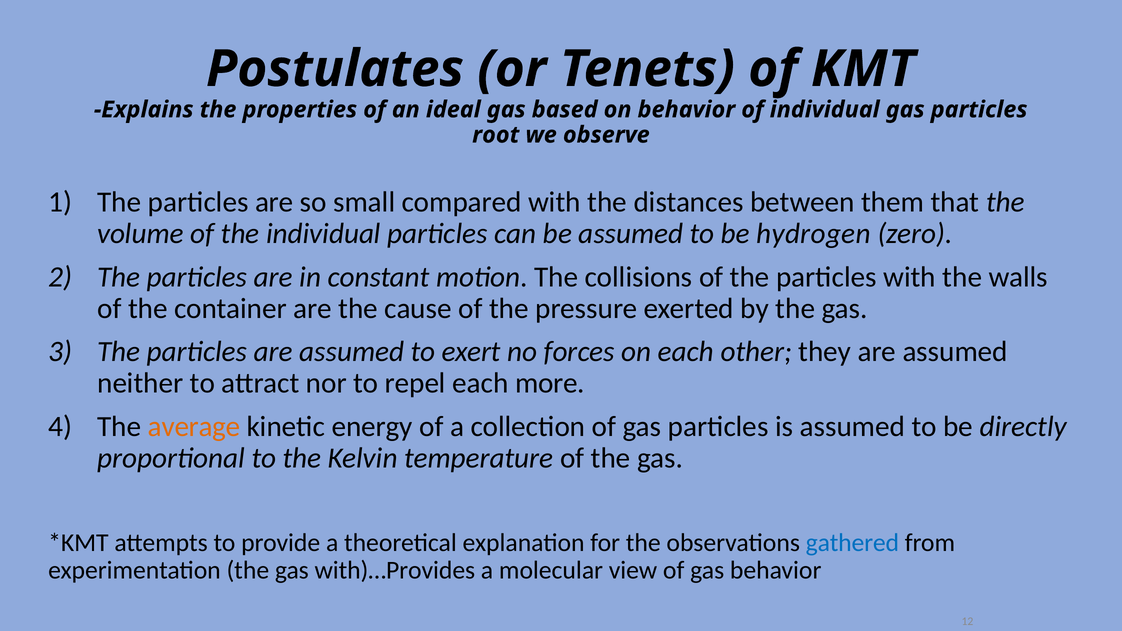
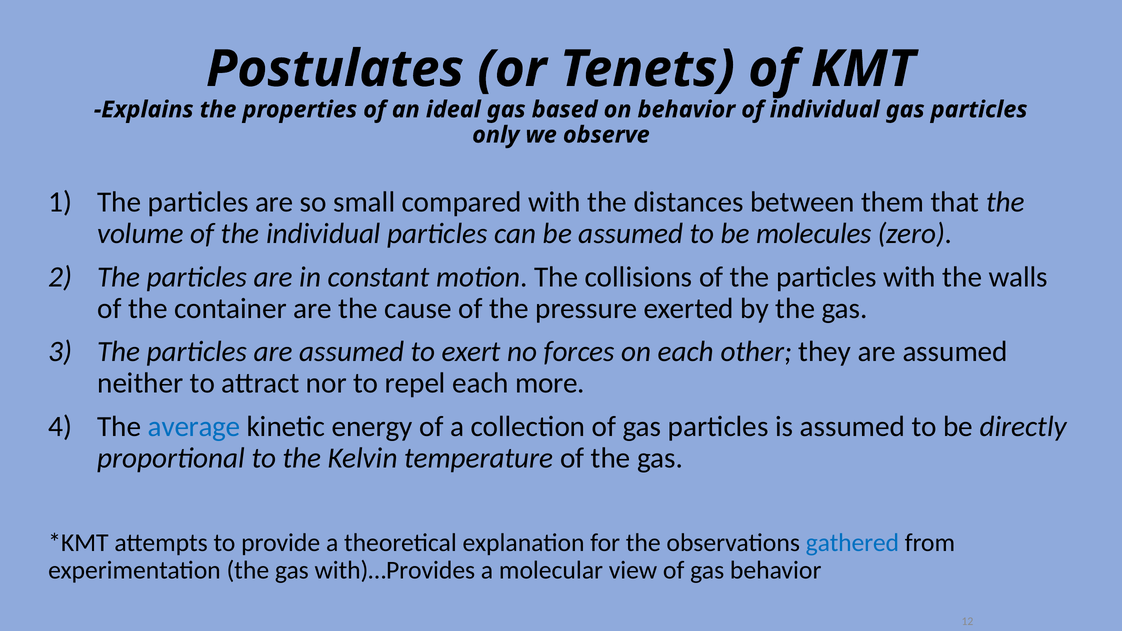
root: root -> only
hydrogen: hydrogen -> molecules
average colour: orange -> blue
